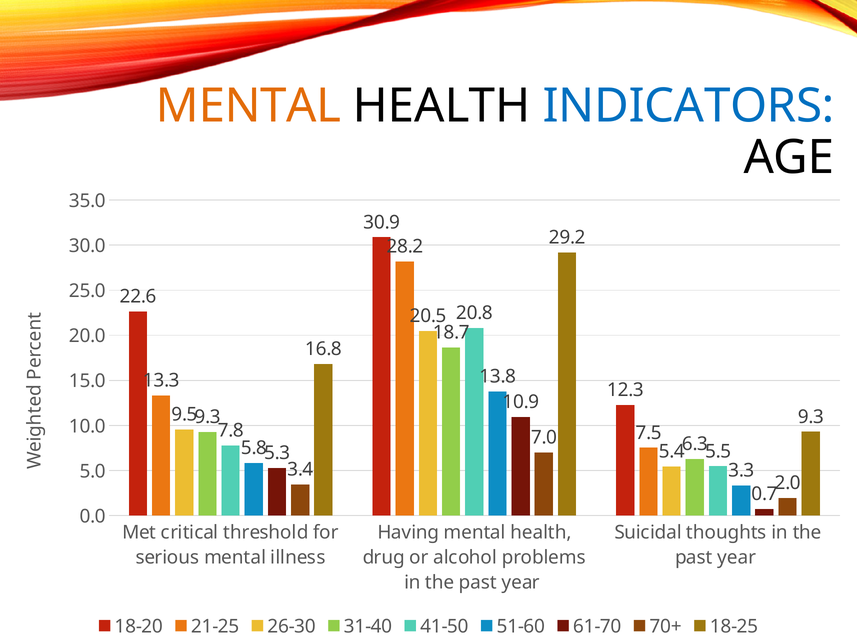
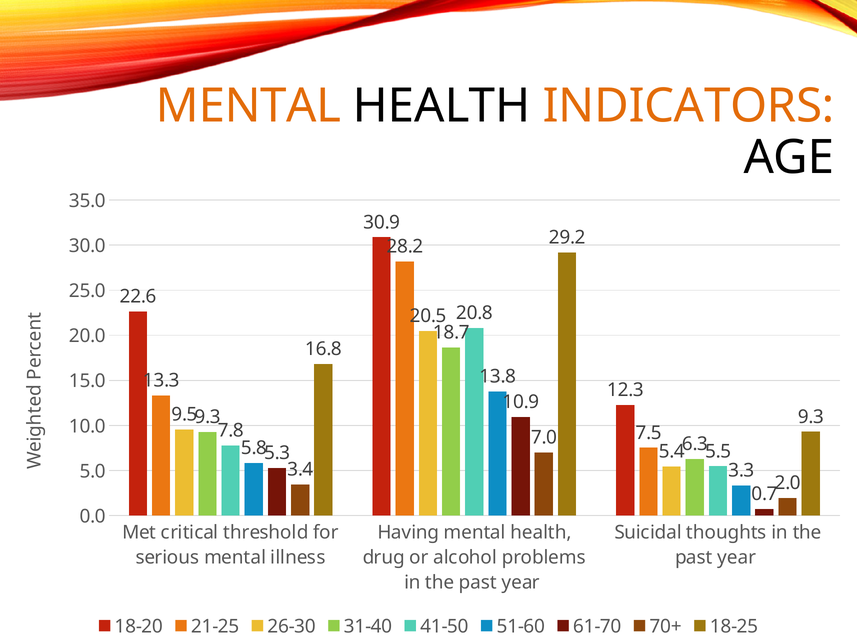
INDICATORS colour: blue -> orange
